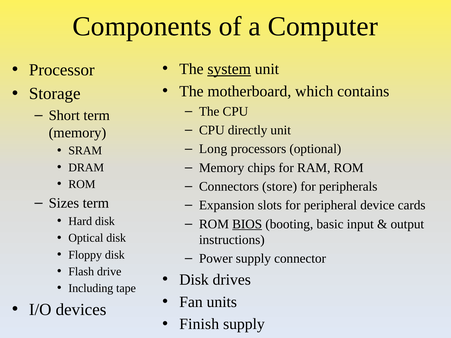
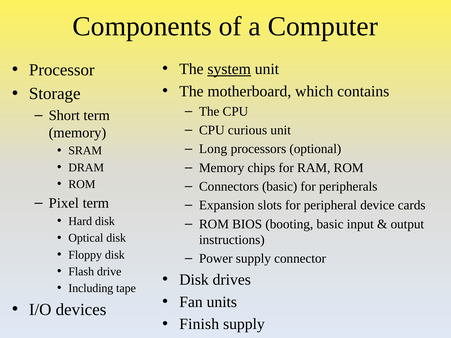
directly: directly -> curious
Connectors store: store -> basic
Sizes: Sizes -> Pixel
BIOS underline: present -> none
